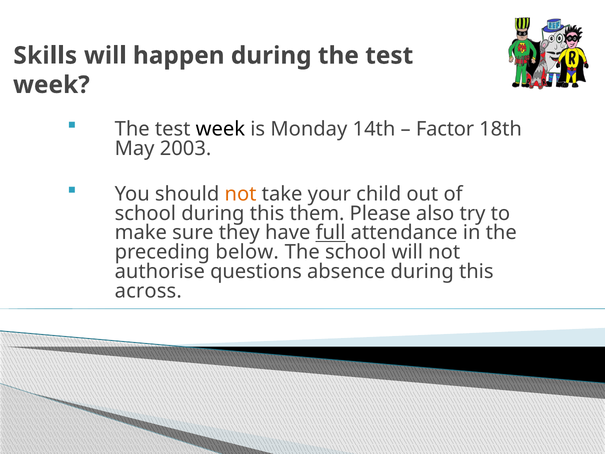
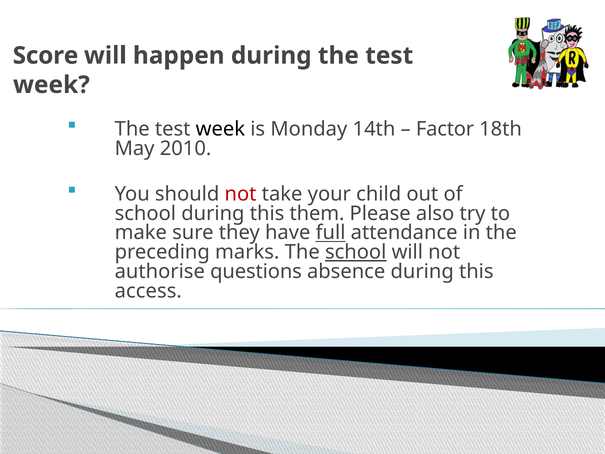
Skills: Skills -> Score
2003: 2003 -> 2010
not at (241, 194) colour: orange -> red
below: below -> marks
school at (356, 252) underline: none -> present
across: across -> access
